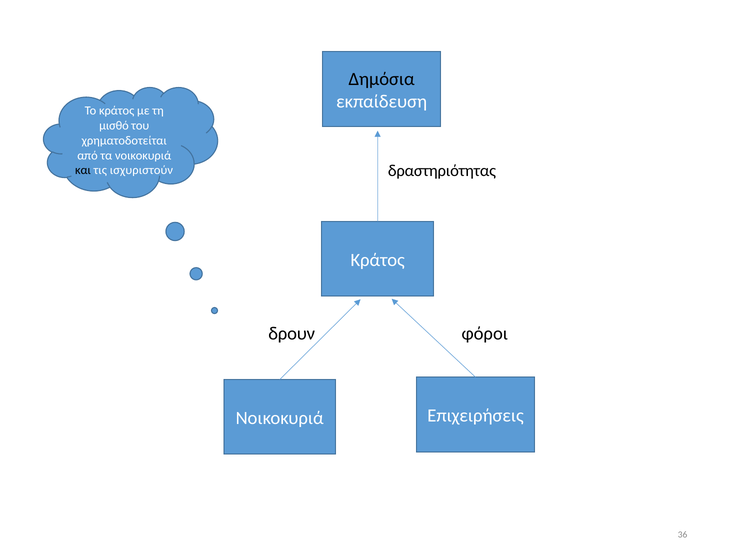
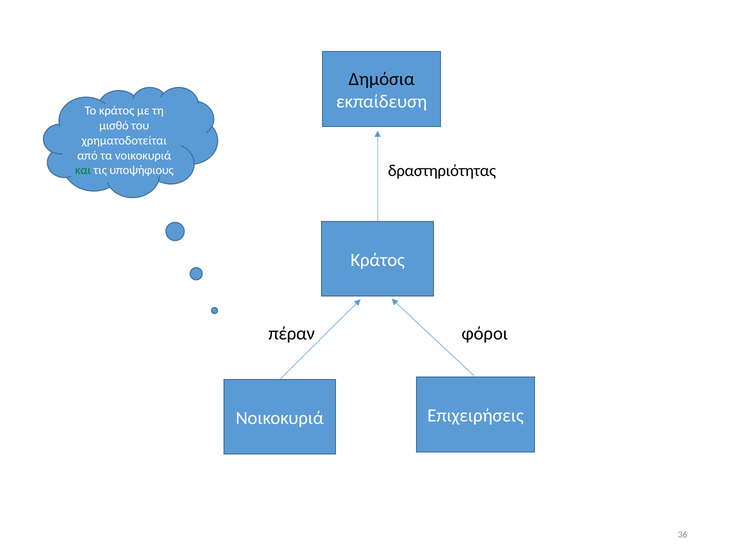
και colour: black -> green
ισχυριστούν: ισχυριστούν -> υποψήφιους
δρουν: δρουν -> πέραν
